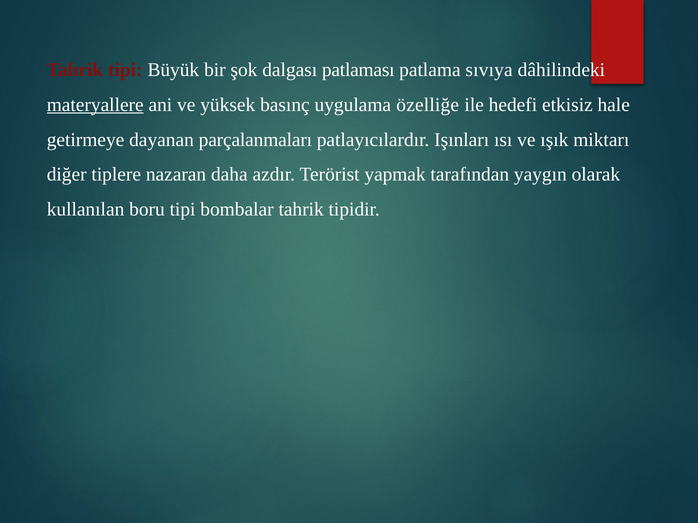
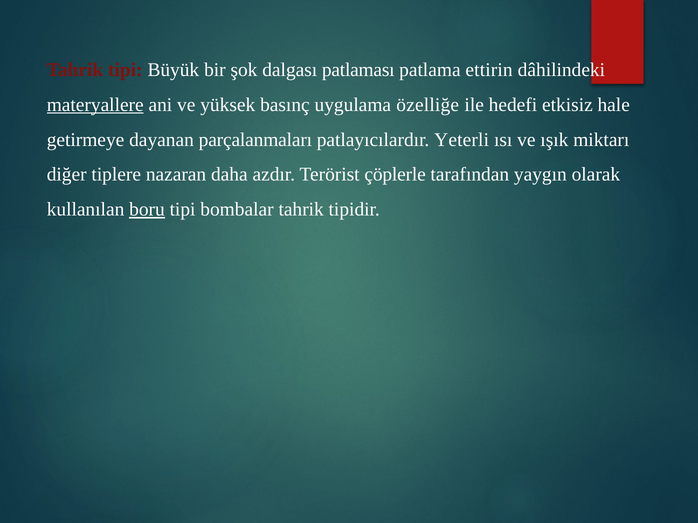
sıvıya: sıvıya -> ettirin
Işınları: Işınları -> Yeterli
yapmak: yapmak -> çöplerle
boru underline: none -> present
